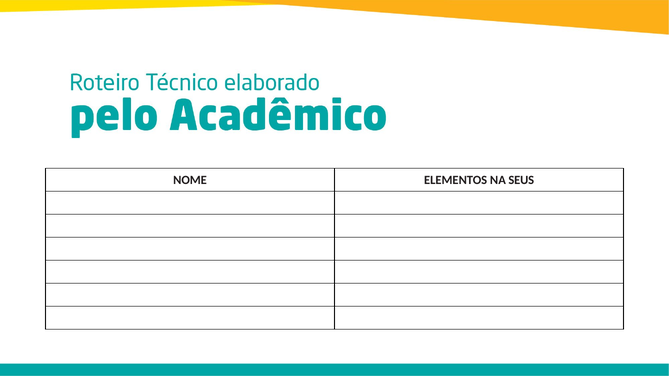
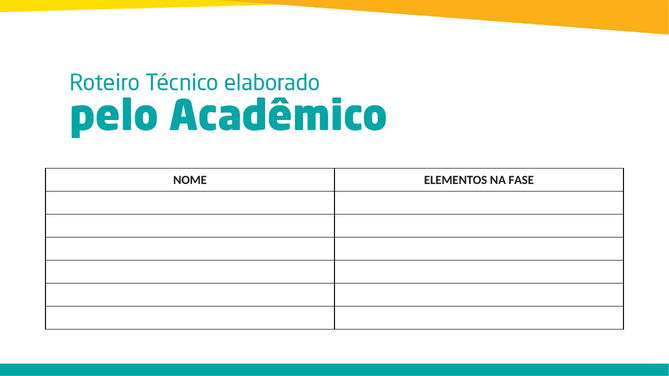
SEUS: SEUS -> FASE
